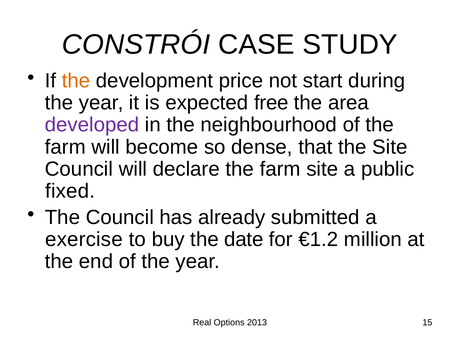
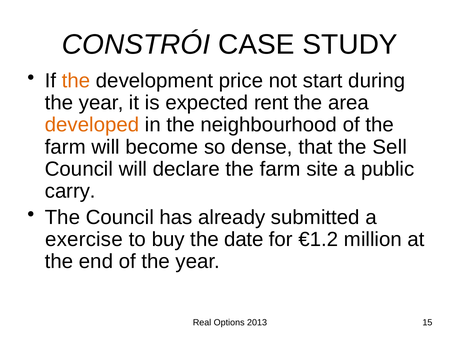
free: free -> rent
developed colour: purple -> orange
the Site: Site -> Sell
fixed: fixed -> carry
